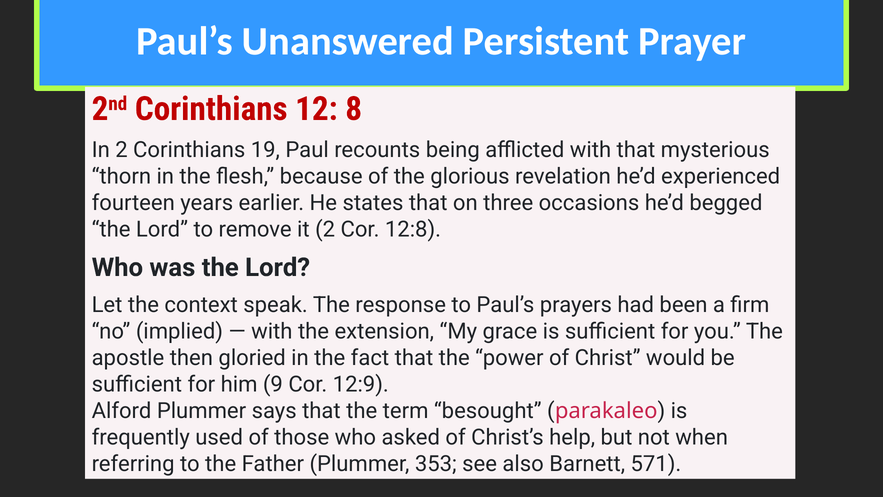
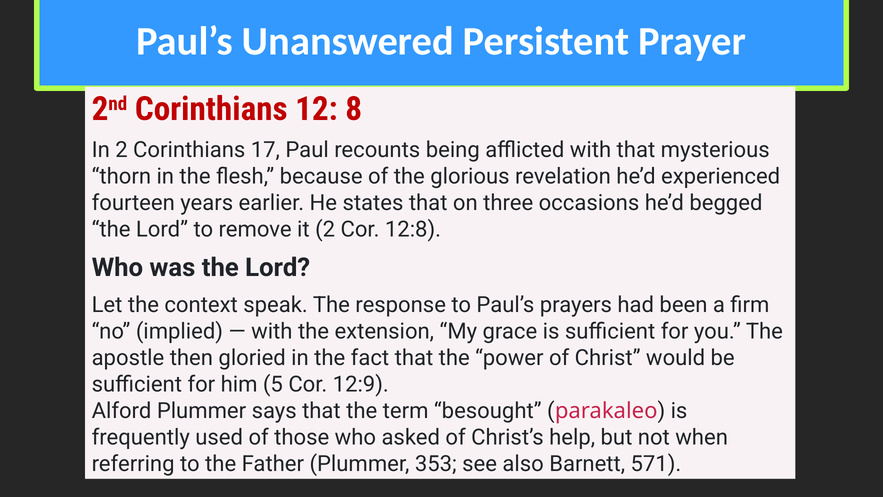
19: 19 -> 17
9: 9 -> 5
